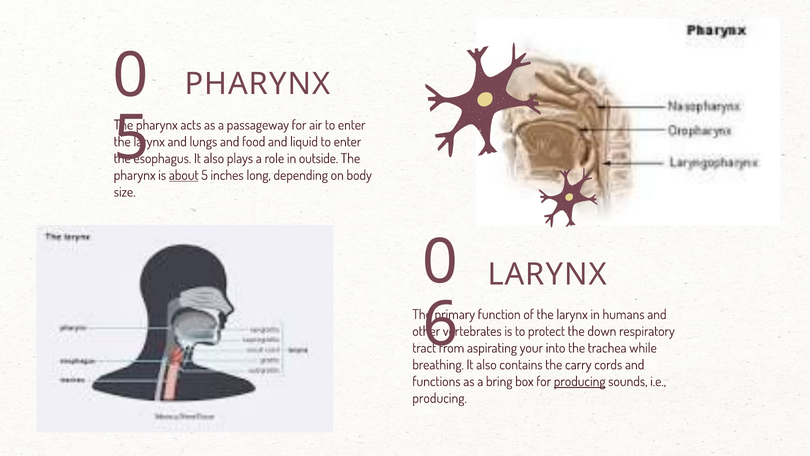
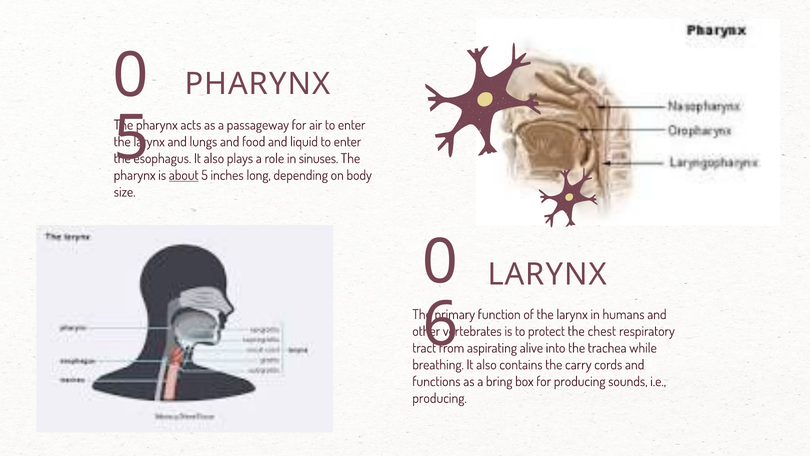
outside: outside -> sinuses
down: down -> chest
your: your -> alive
producing at (580, 381) underline: present -> none
